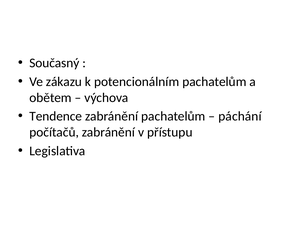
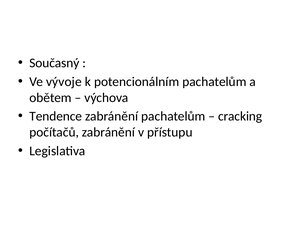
zákazu: zákazu -> vývoje
páchání: páchání -> cracking
